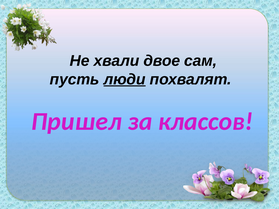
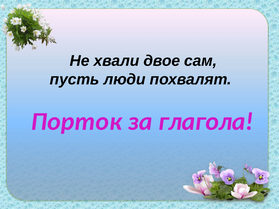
люди underline: present -> none
Пришел: Пришел -> Порток
классов: классов -> глагола
